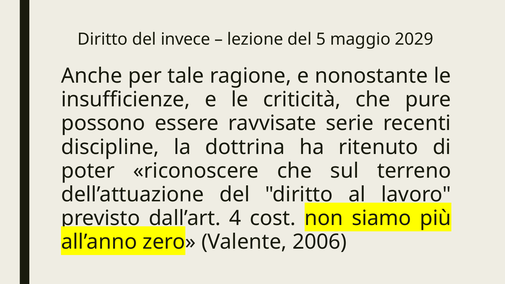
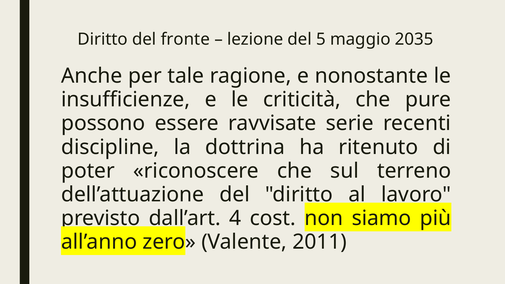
invece: invece -> fronte
2029: 2029 -> 2035
2006: 2006 -> 2011
